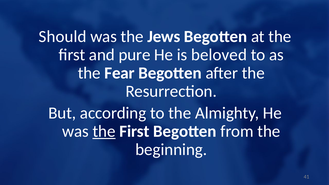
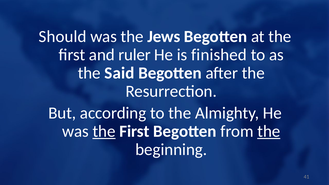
pure: pure -> ruler
beloved: beloved -> finished
Fear: Fear -> Said
the at (269, 131) underline: none -> present
